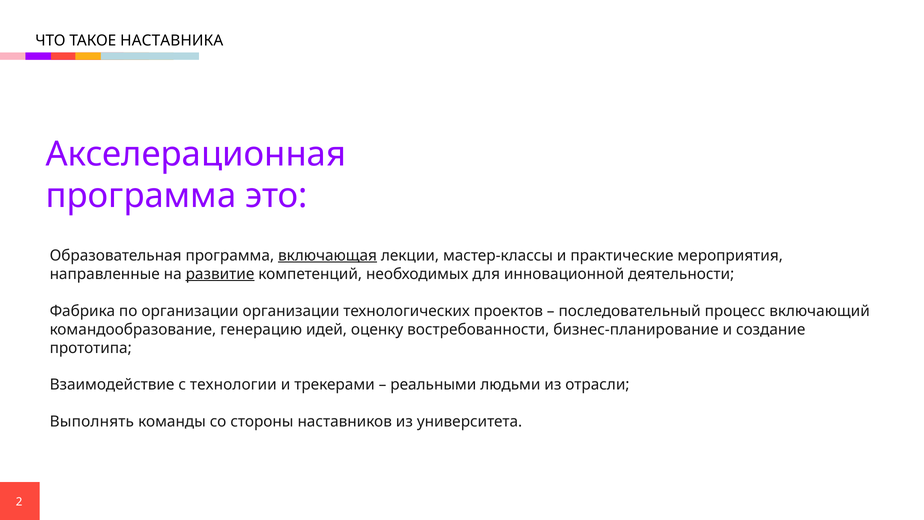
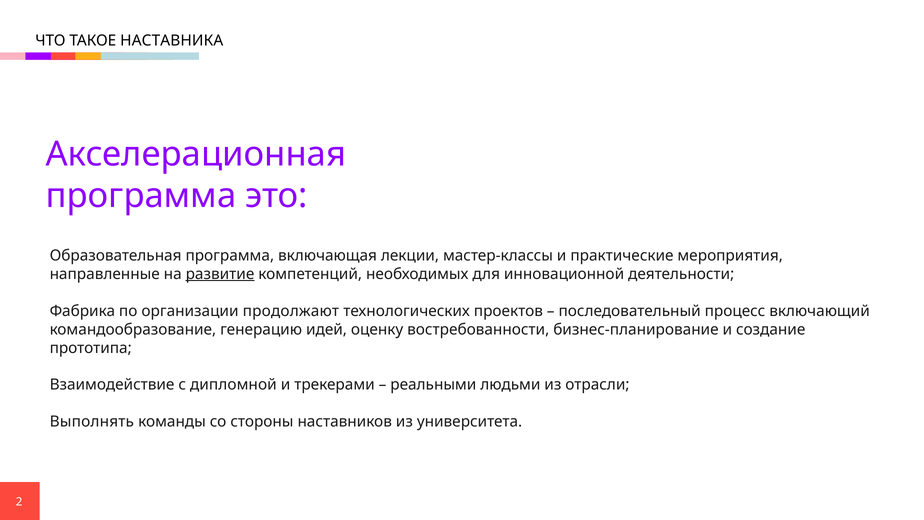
включающая underline: present -> none
организации организации: организации -> продолжают
технологии: технологии -> дипломной
